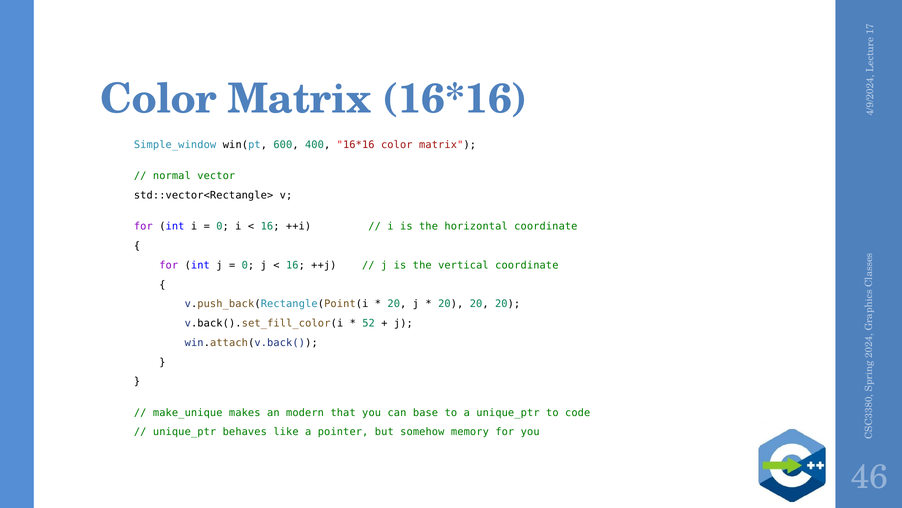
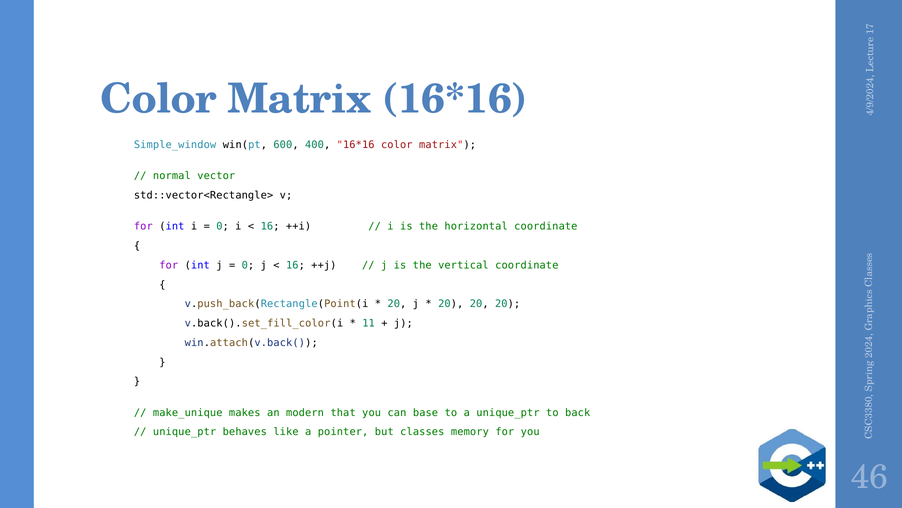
52: 52 -> 11
code: code -> back
somehow: somehow -> classes
